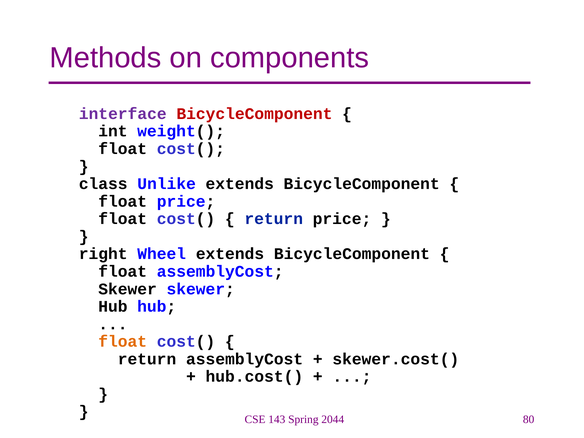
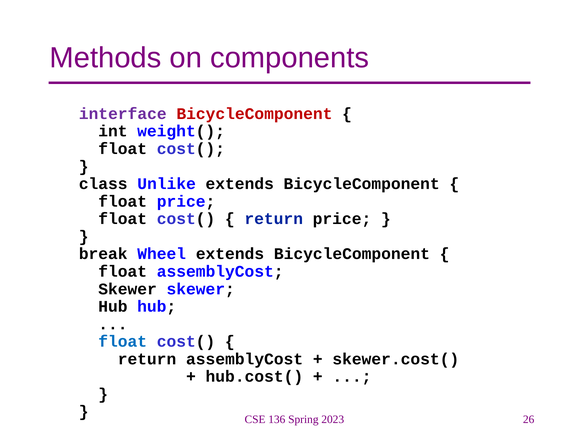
right: right -> break
float at (123, 342) colour: orange -> blue
80: 80 -> 26
143: 143 -> 136
2044: 2044 -> 2023
